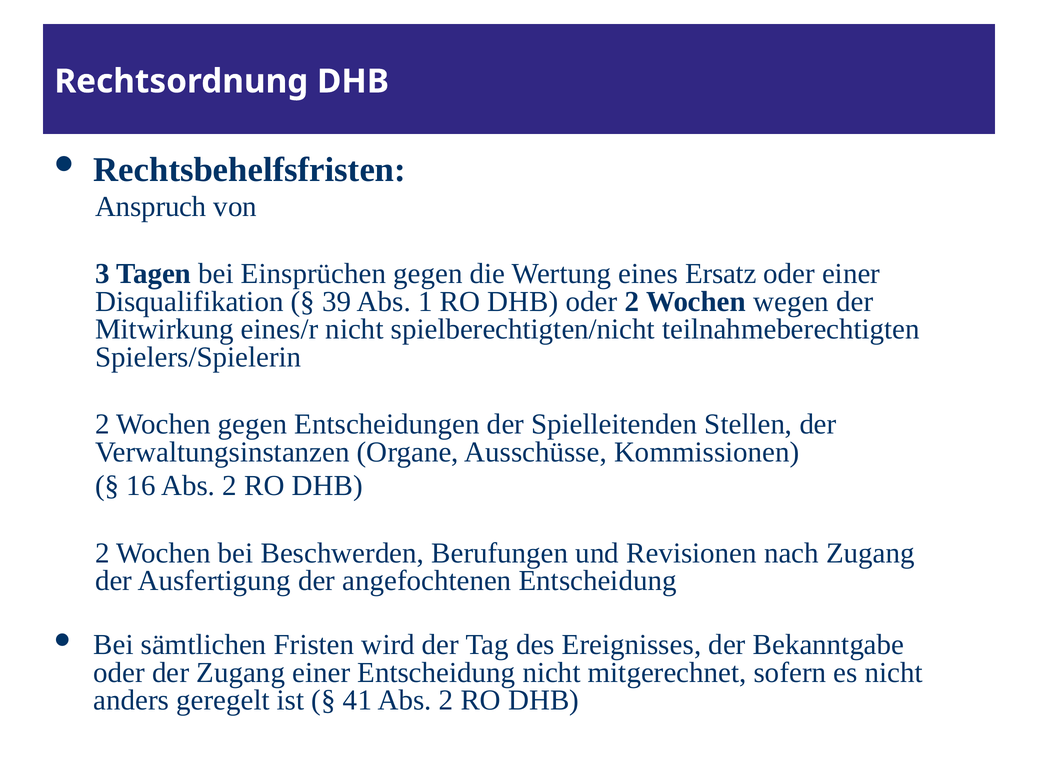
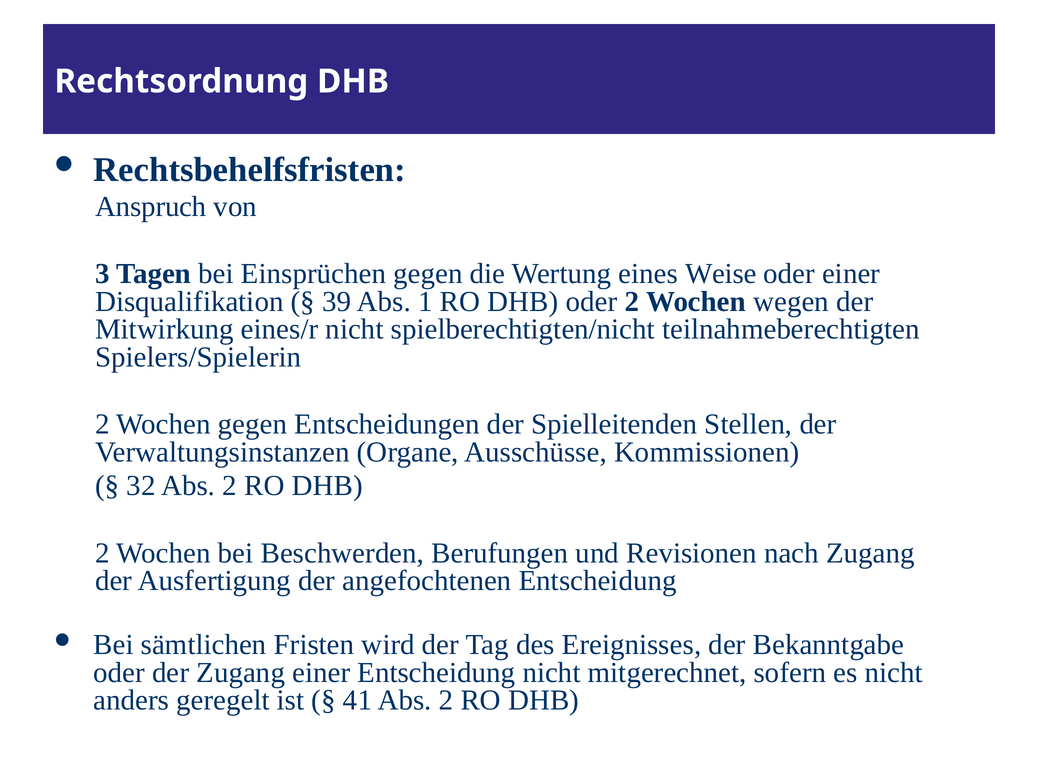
Ersatz: Ersatz -> Weise
16: 16 -> 32
